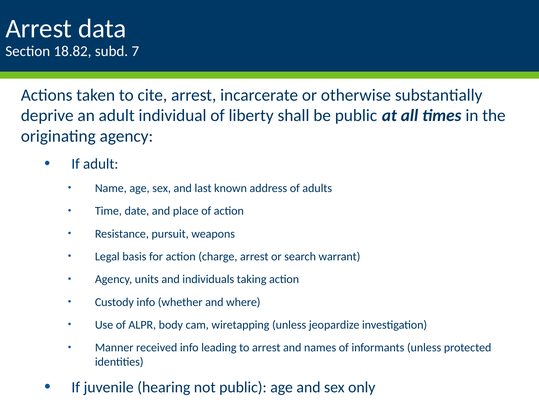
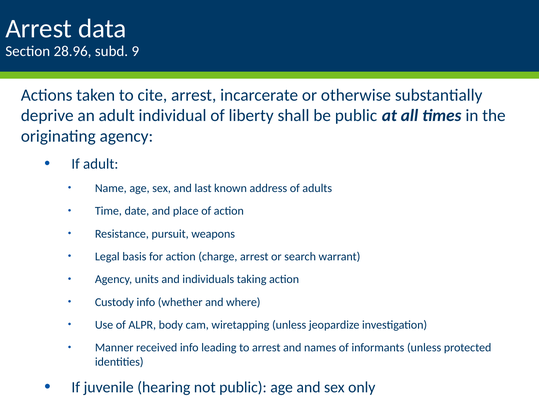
18.82: 18.82 -> 28.96
7: 7 -> 9
